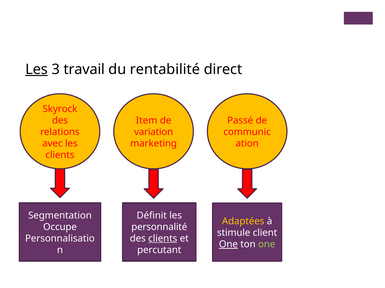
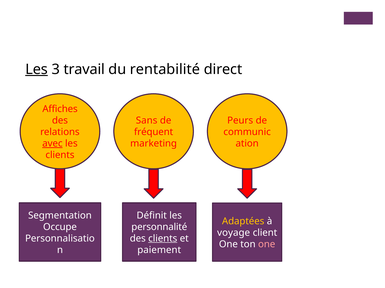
Skyrock: Skyrock -> Affiches
Item: Item -> Sans
Passé: Passé -> Peurs
variation: variation -> fréquent
avec underline: none -> present
stimule: stimule -> voyage
One at (228, 245) underline: present -> none
one at (267, 245) colour: light green -> pink
percutant: percutant -> paiement
